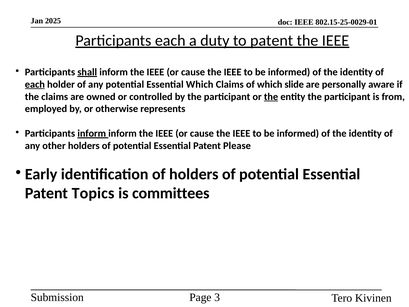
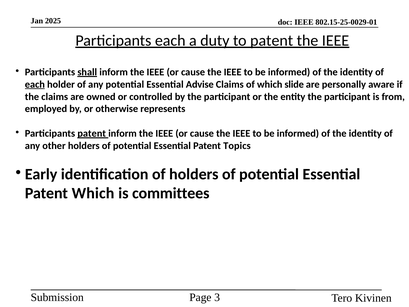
Essential Which: Which -> Advise
the at (271, 97) underline: present -> none
Participants inform: inform -> patent
Please: Please -> Topics
Patent Topics: Topics -> Which
